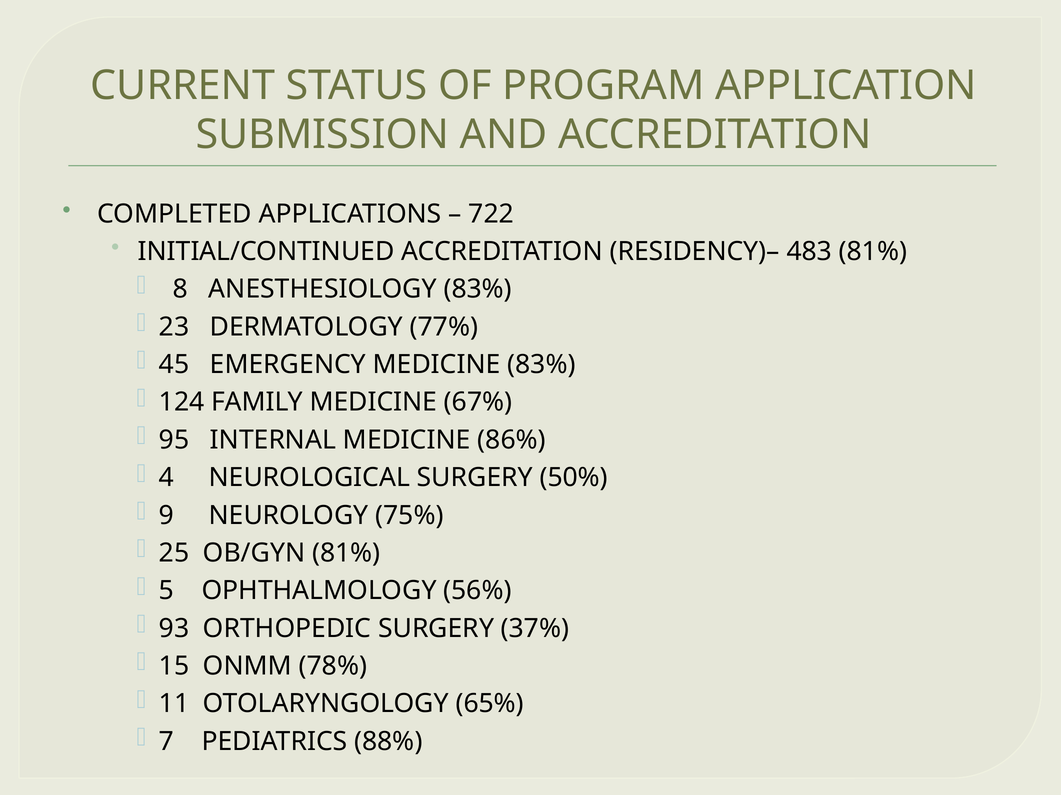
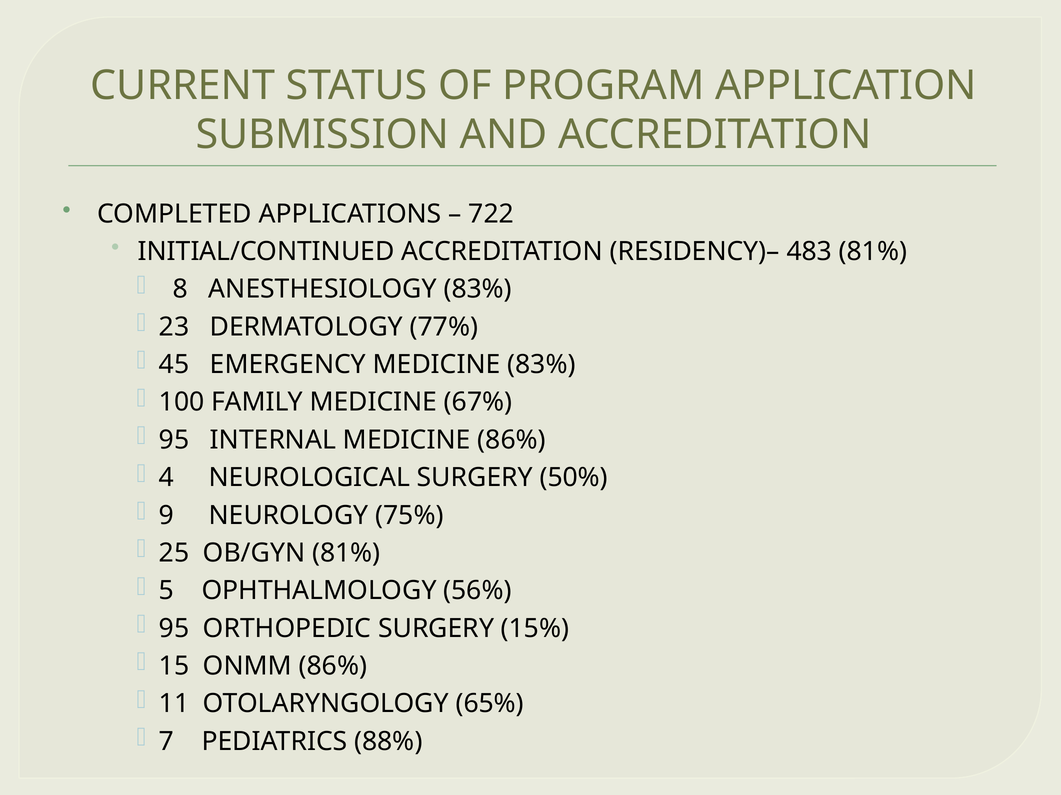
124: 124 -> 100
93 at (174, 629): 93 -> 95
37%: 37% -> 15%
ONMM 78%: 78% -> 86%
